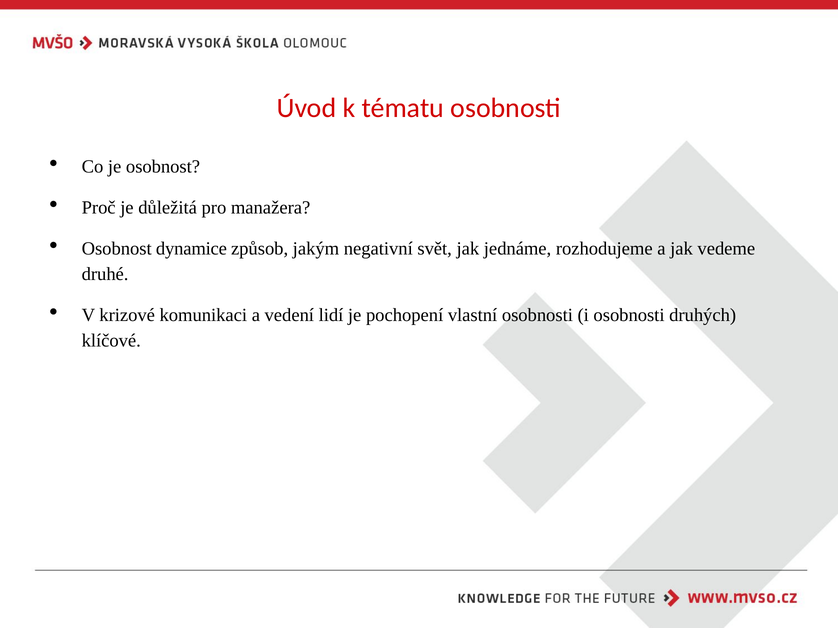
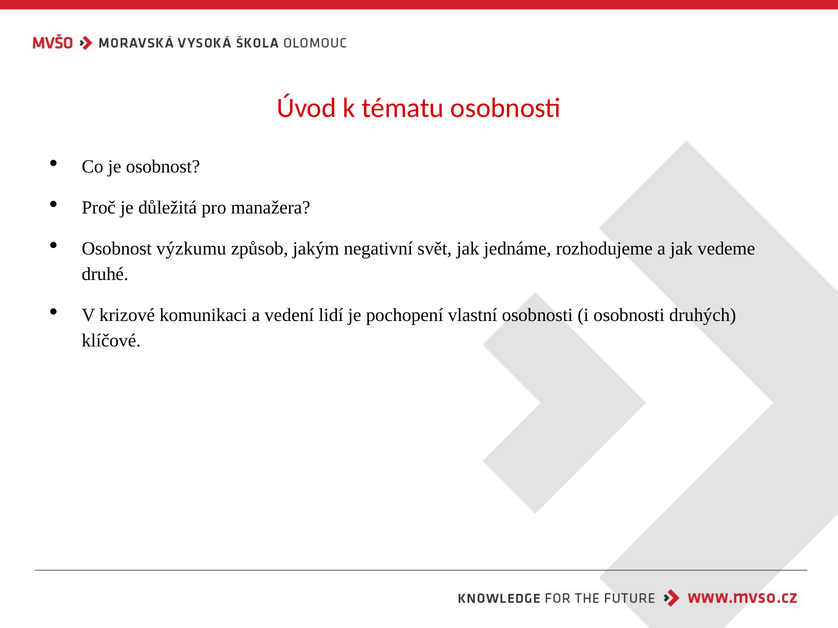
dynamice: dynamice -> výzkumu
